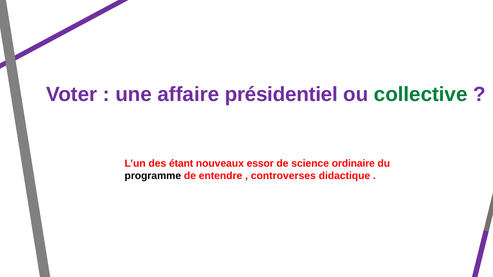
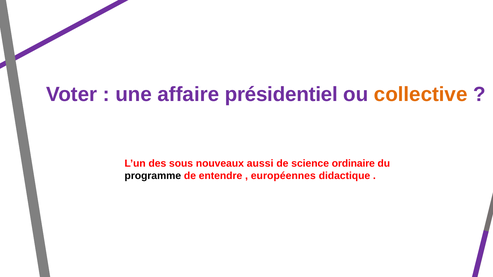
collective colour: green -> orange
étant: étant -> sous
essor: essor -> aussi
controverses: controverses -> européennes
